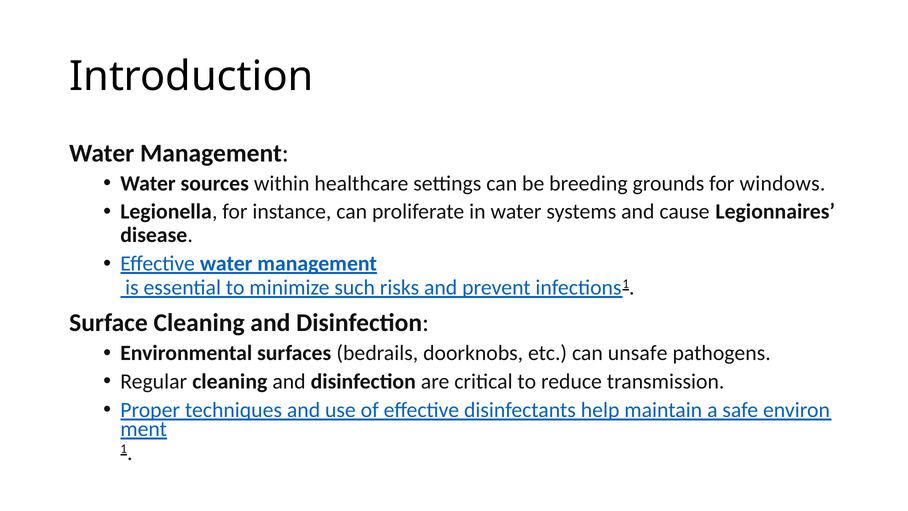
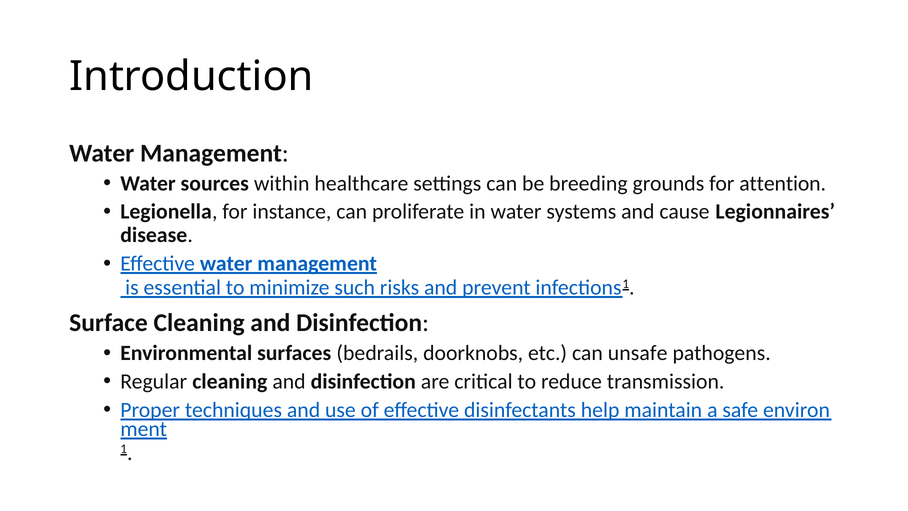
windows: windows -> attention
